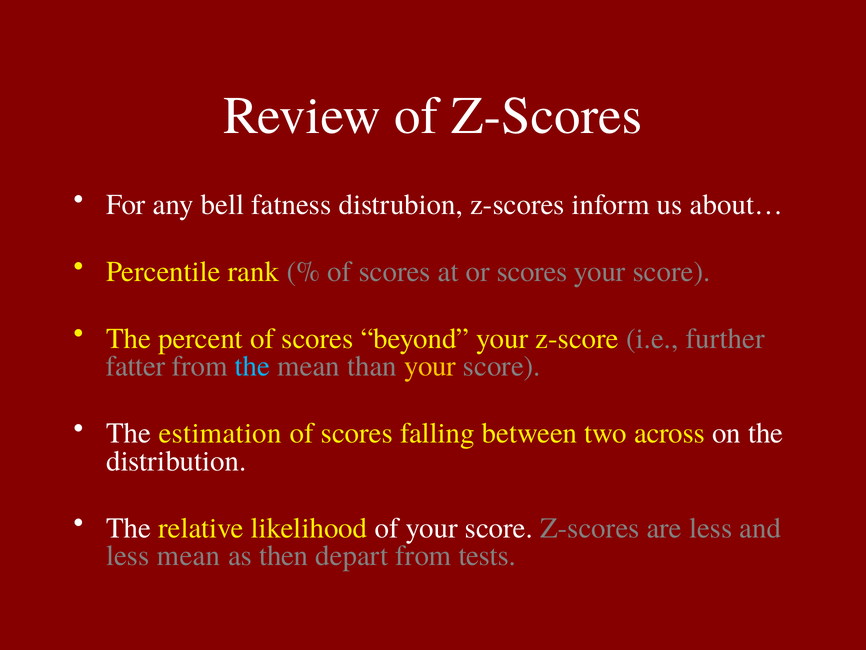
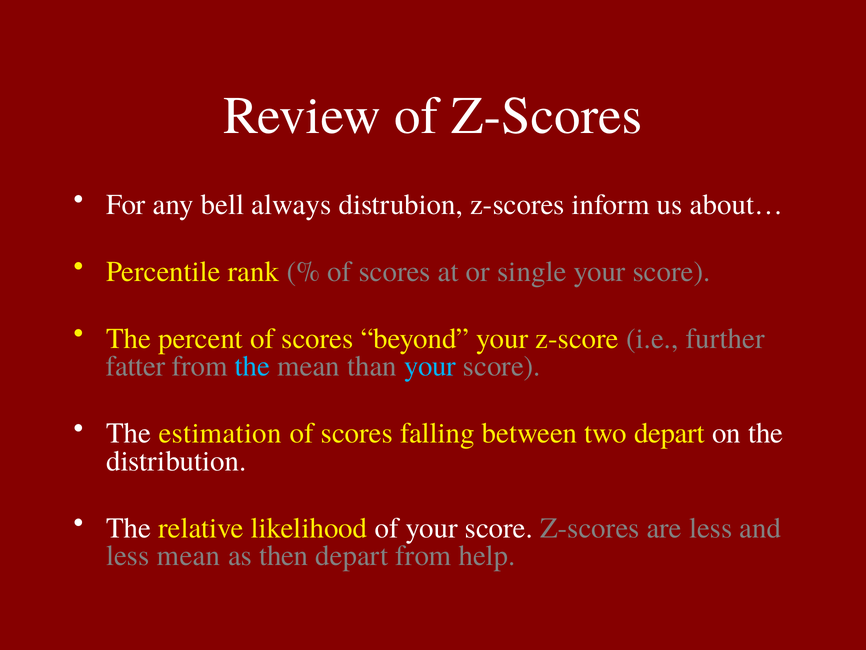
fatness: fatness -> always
or scores: scores -> single
your at (430, 366) colour: yellow -> light blue
two across: across -> depart
tests: tests -> help
